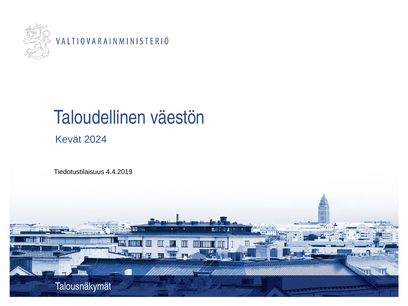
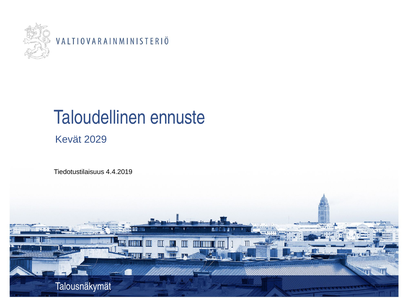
väestön: väestön -> ennuste
2024: 2024 -> 2029
